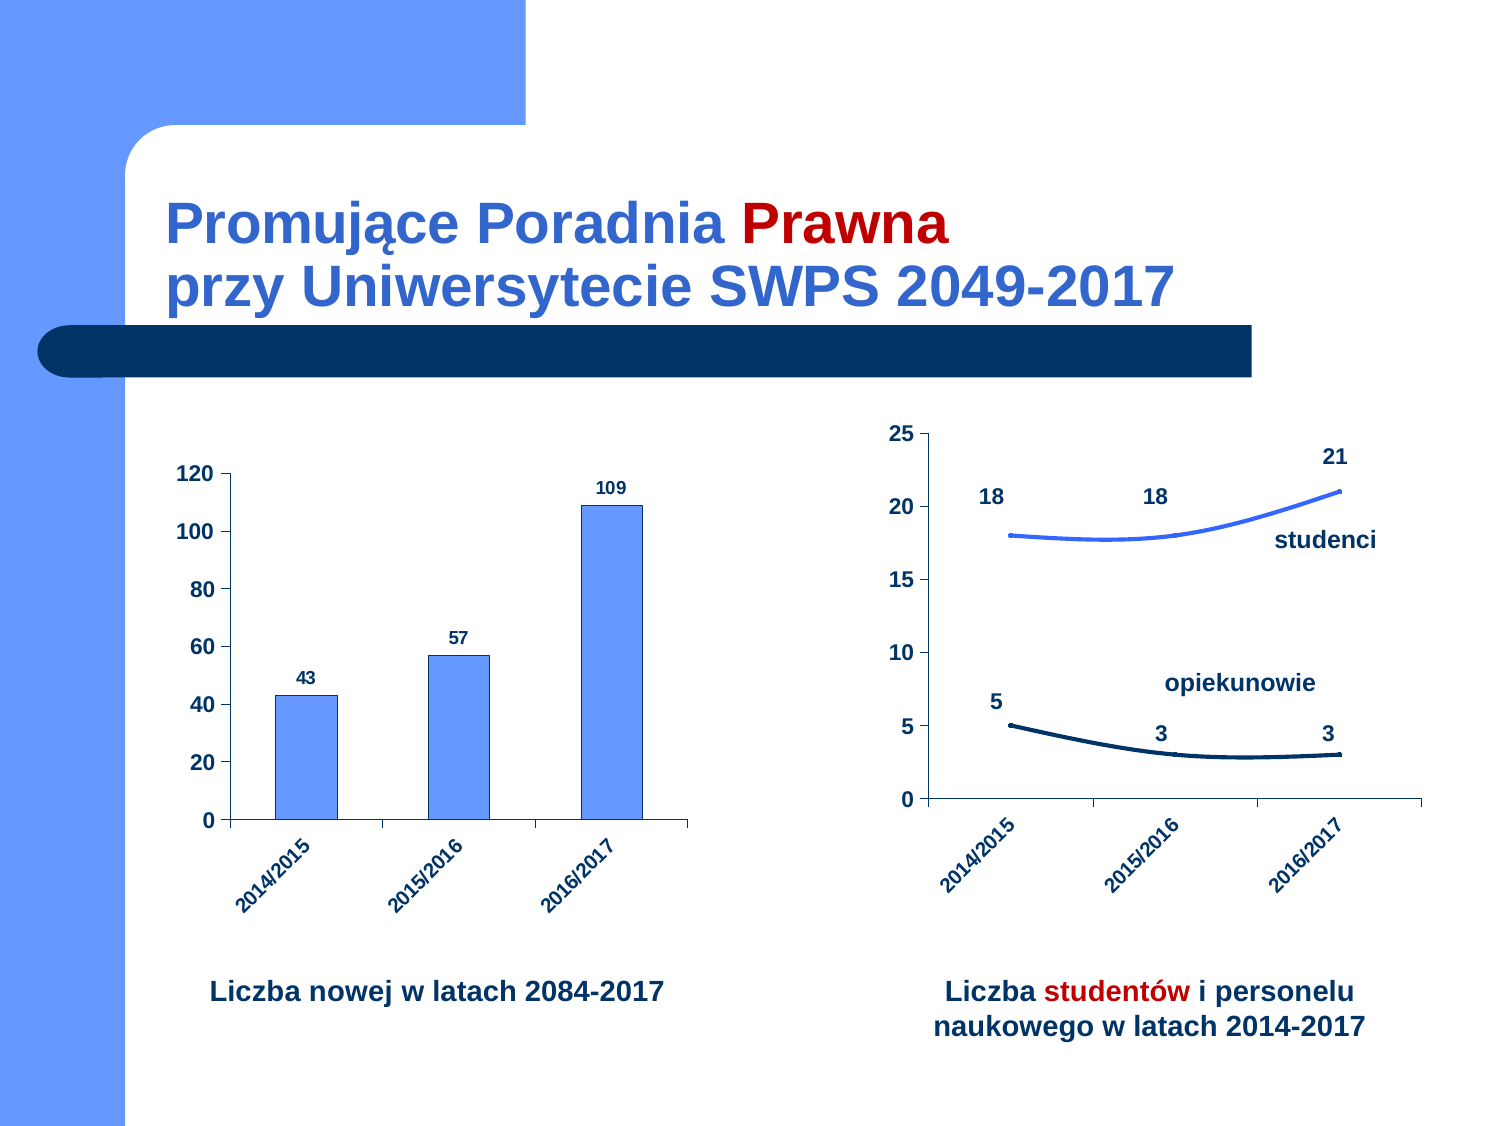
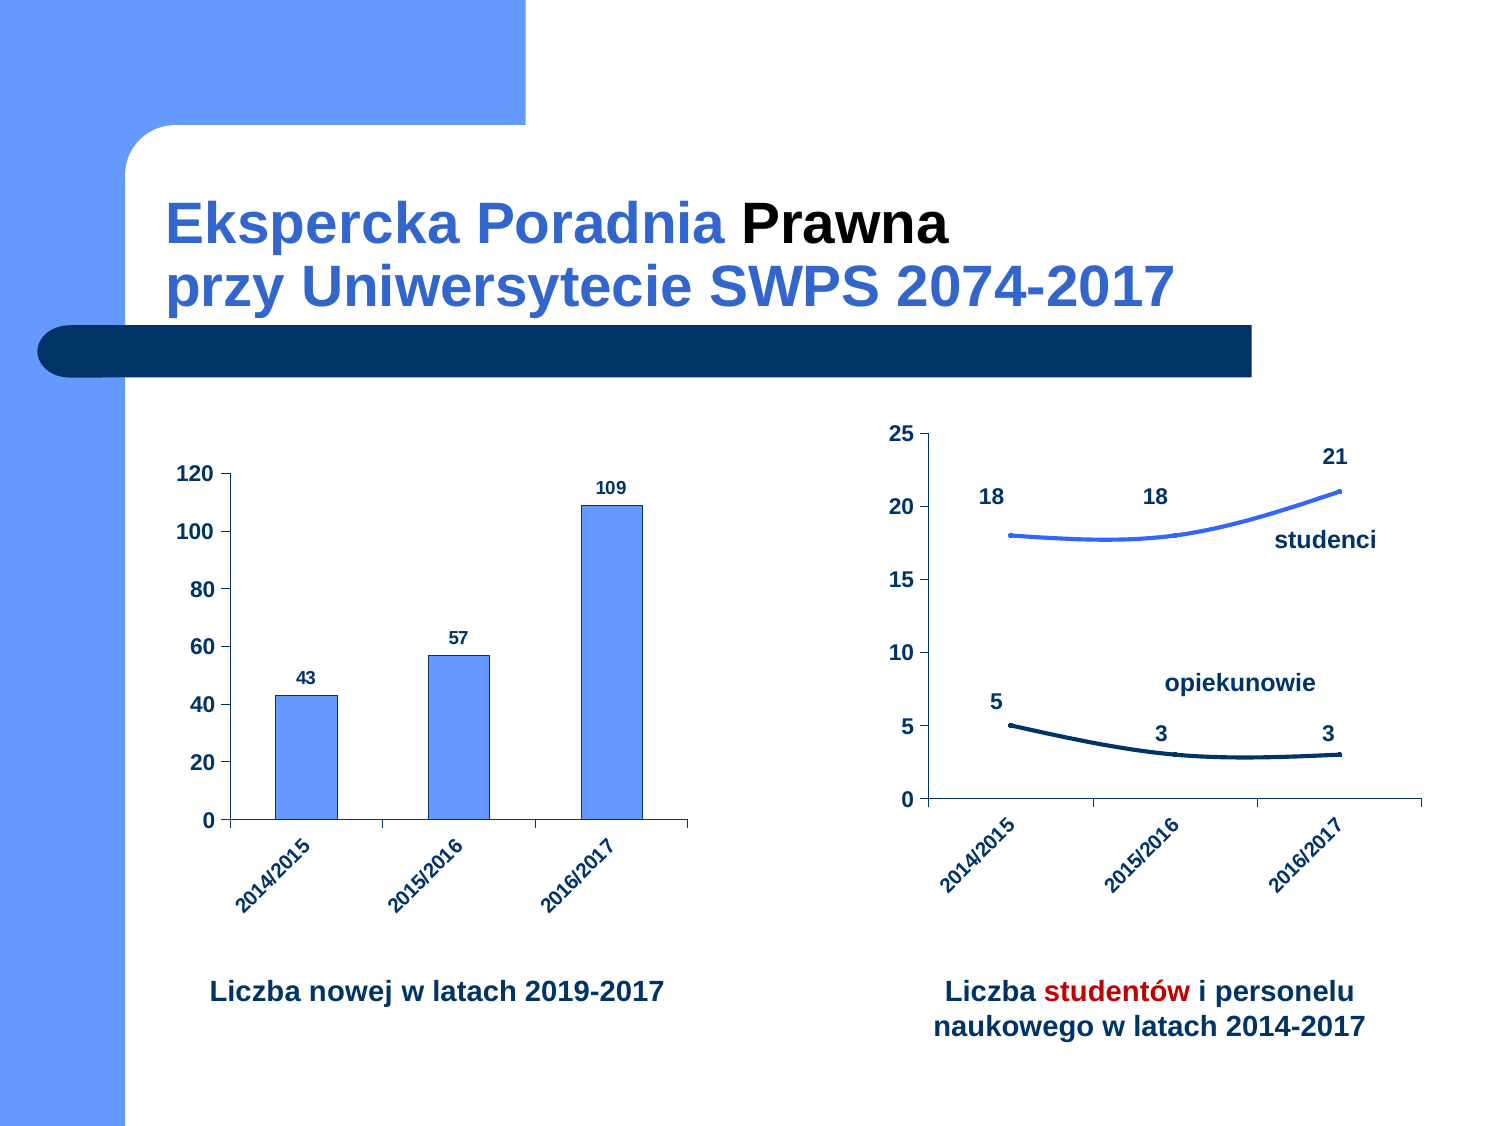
Promujące: Promujące -> Ekspercka
Prawna colour: red -> black
2049-2017: 2049-2017 -> 2074-2017
2084-2017: 2084-2017 -> 2019-2017
